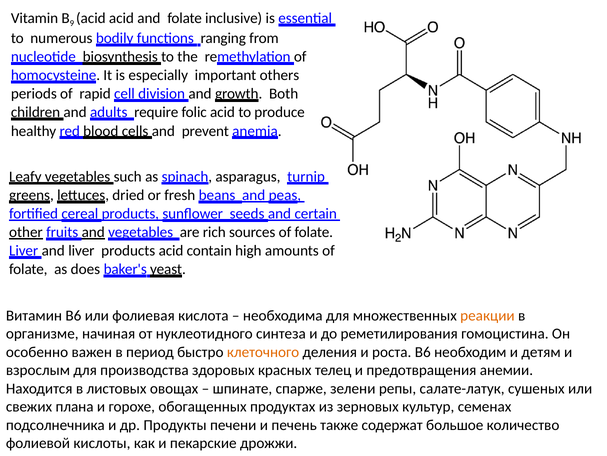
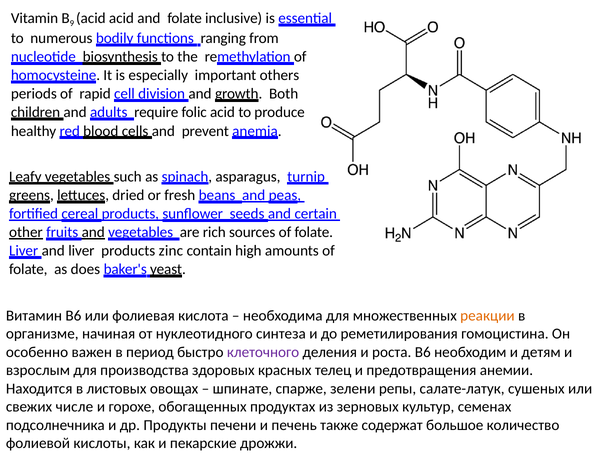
products acid: acid -> zinc
клеточного colour: orange -> purple
плана: плана -> числе
